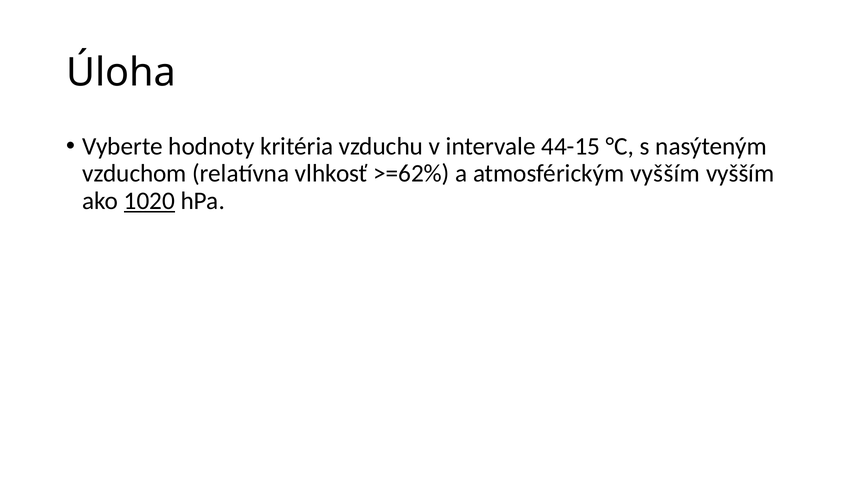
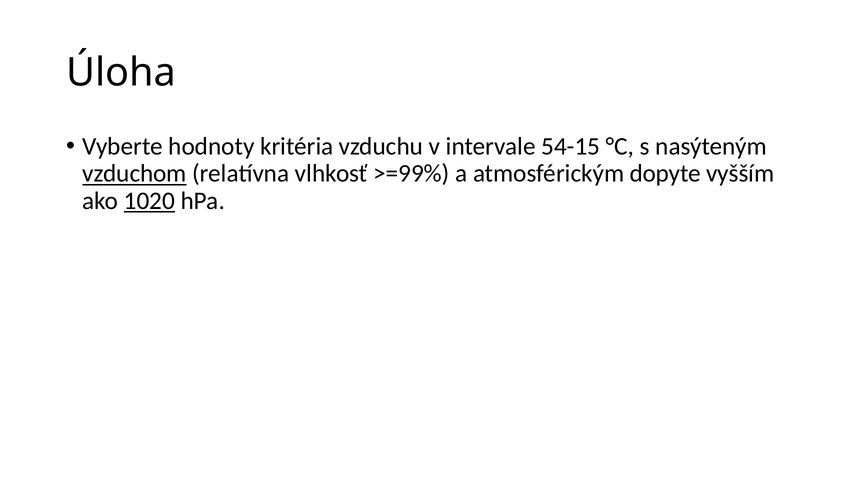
44-15: 44-15 -> 54-15
vzduchom underline: none -> present
>=62%: >=62% -> >=99%
atmosférickým vyšším: vyšším -> dopyte
